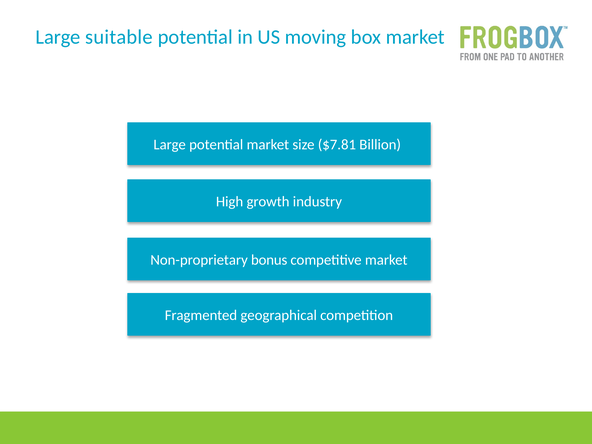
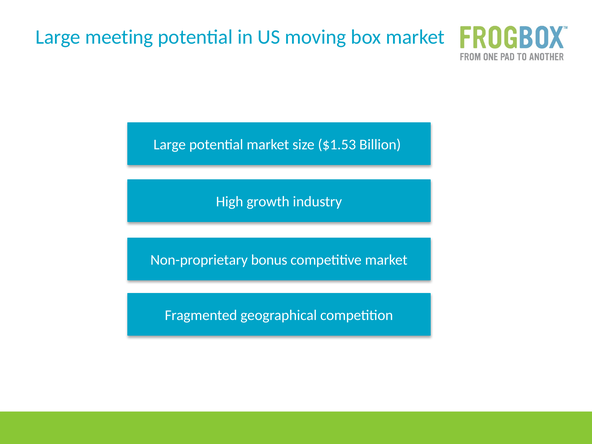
suitable: suitable -> meeting
$7.81: $7.81 -> $1.53
